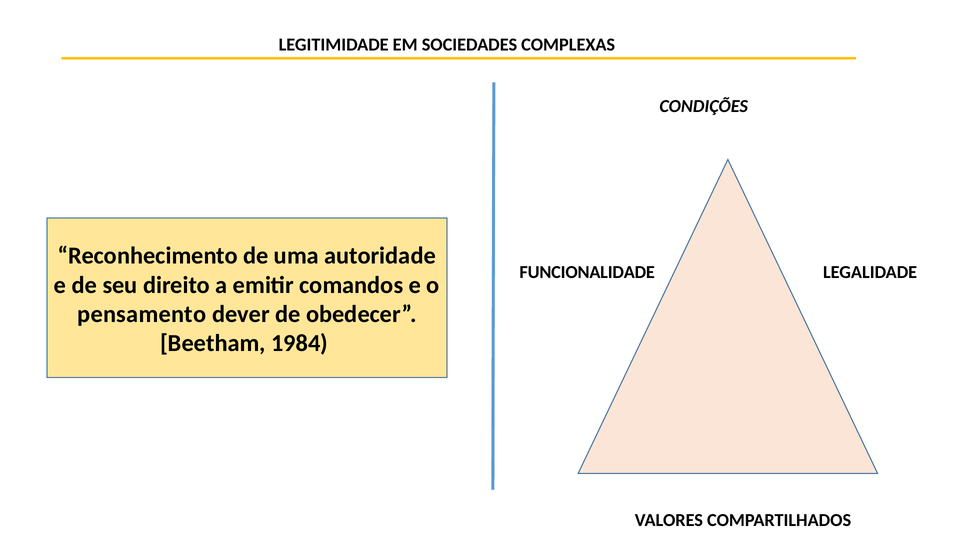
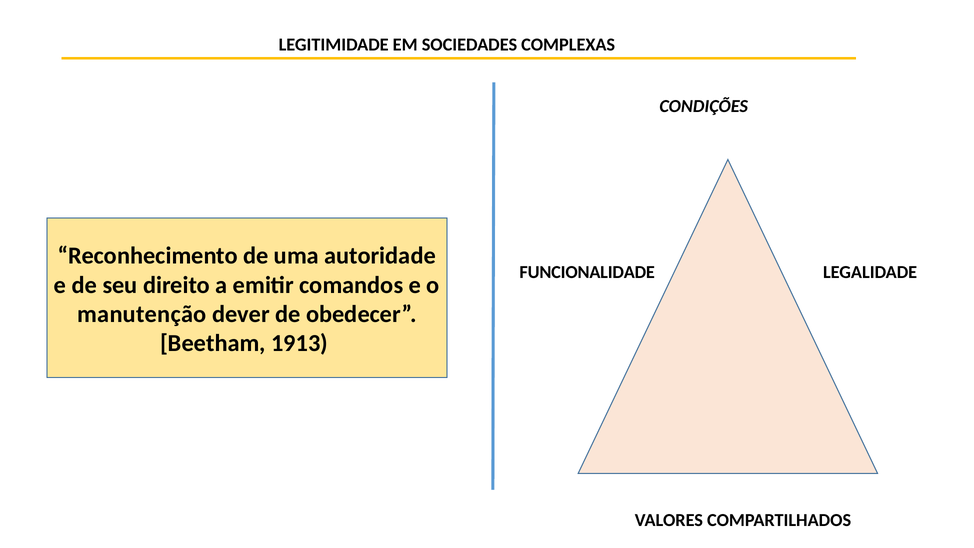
pensamento: pensamento -> manutenção
1984: 1984 -> 1913
